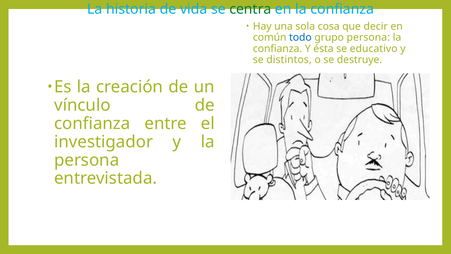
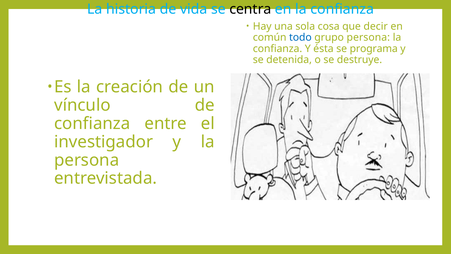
centra colour: green -> black
educativo: educativo -> programa
distintos: distintos -> detenida
